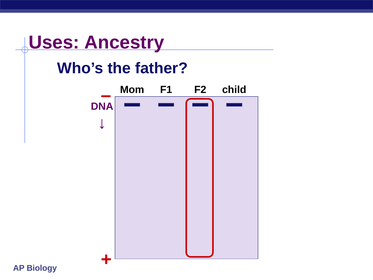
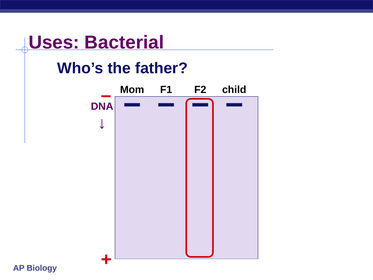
Ancestry: Ancestry -> Bacterial
